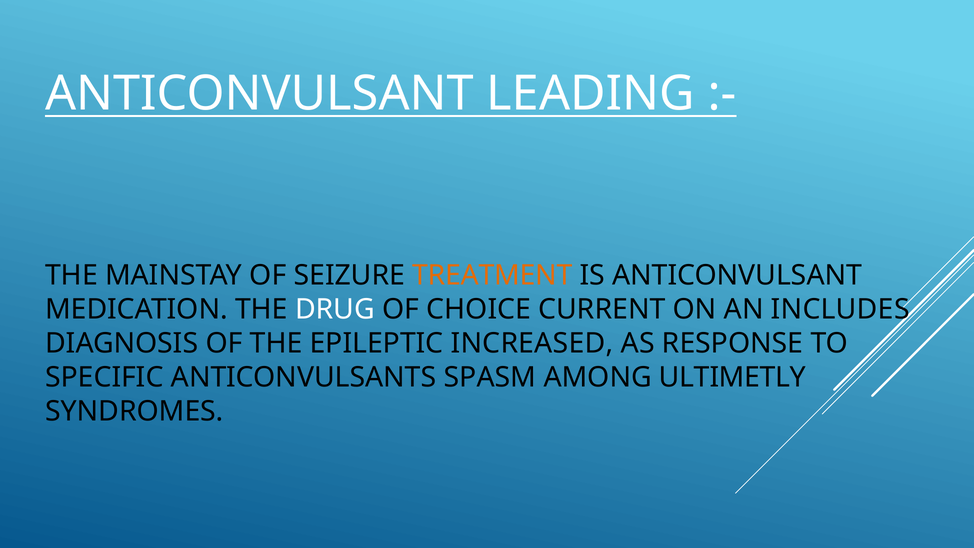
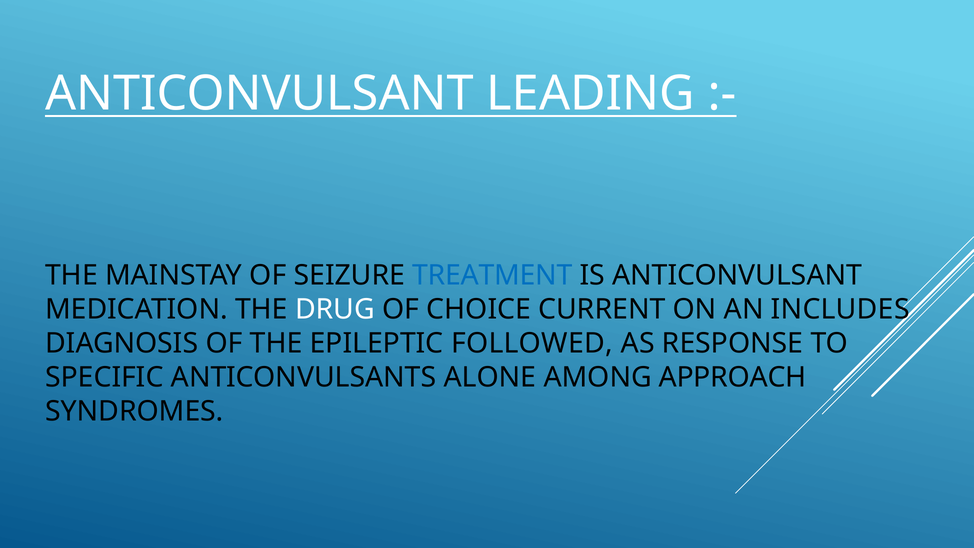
TREATMENT colour: orange -> blue
INCREASED: INCREASED -> FOLLOWED
SPASM: SPASM -> ALONE
ULTIMETLY: ULTIMETLY -> APPROACH
